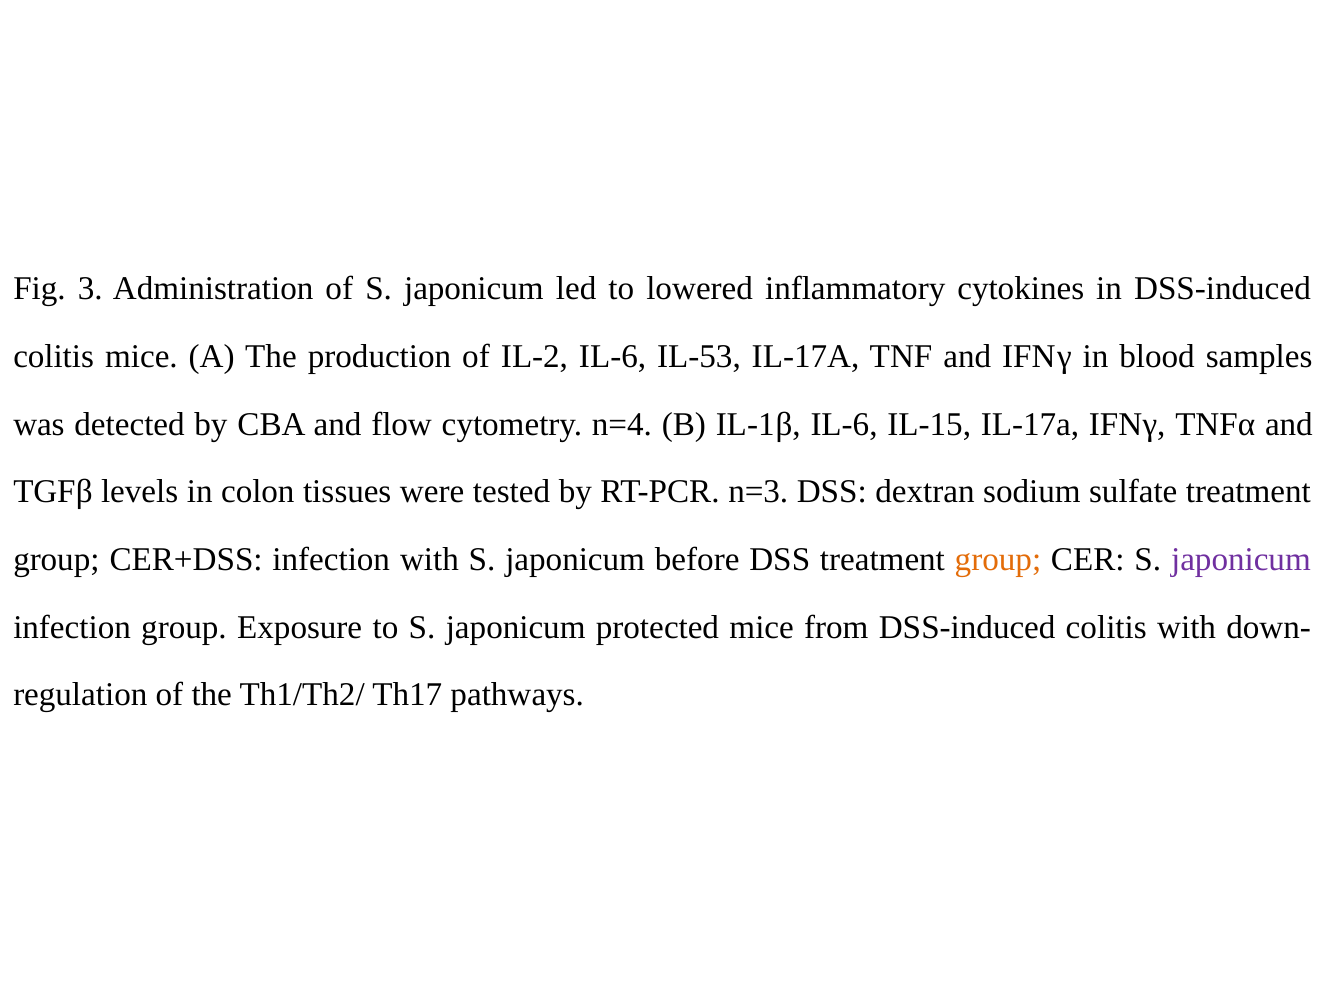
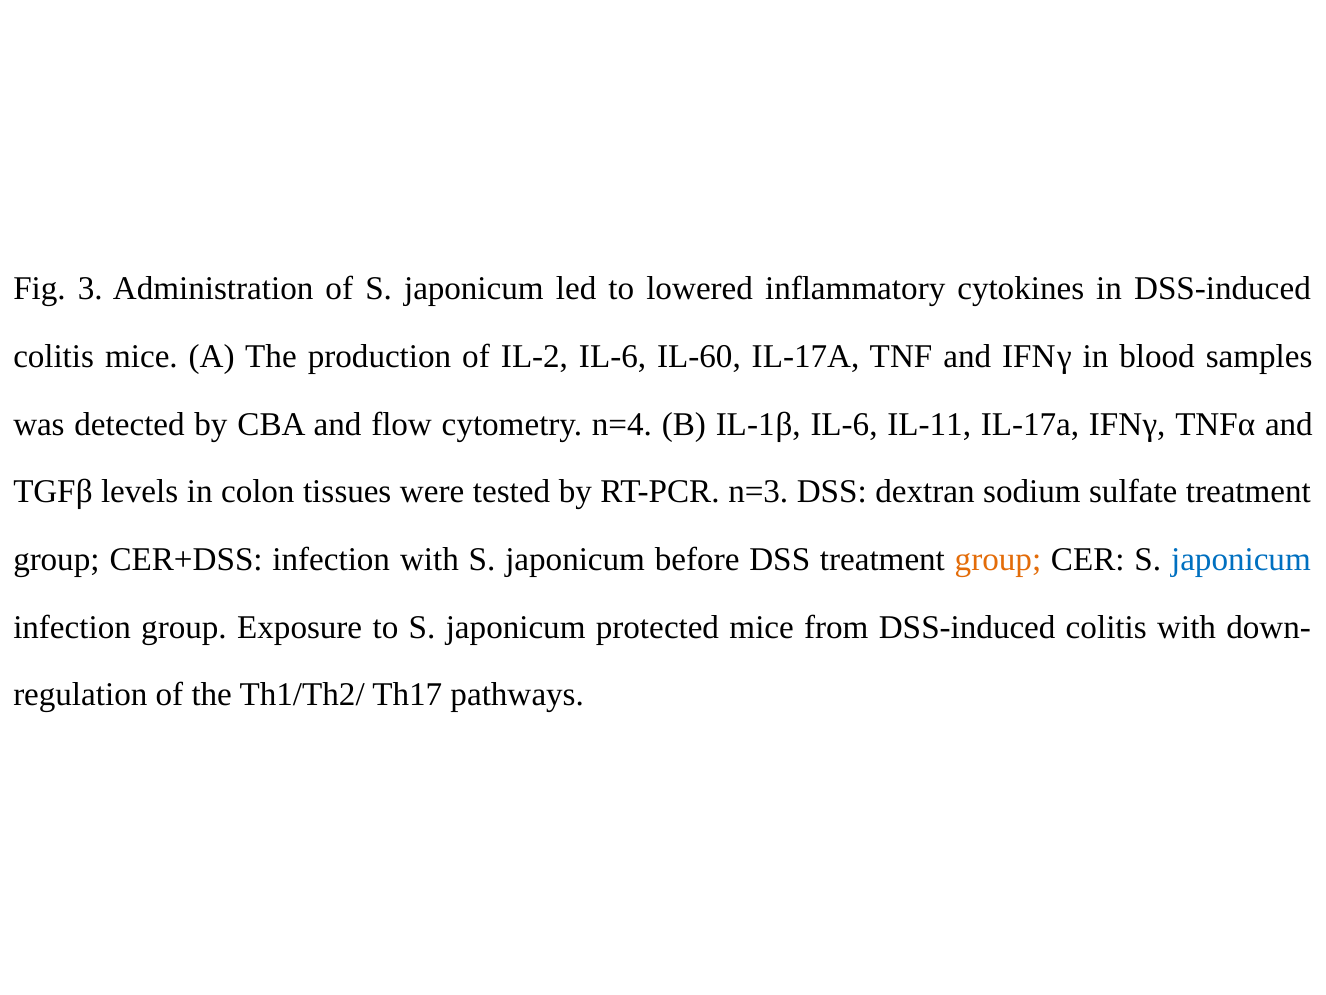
IL-53: IL-53 -> IL-60
IL-15: IL-15 -> IL-11
japonicum at (1241, 559) colour: purple -> blue
